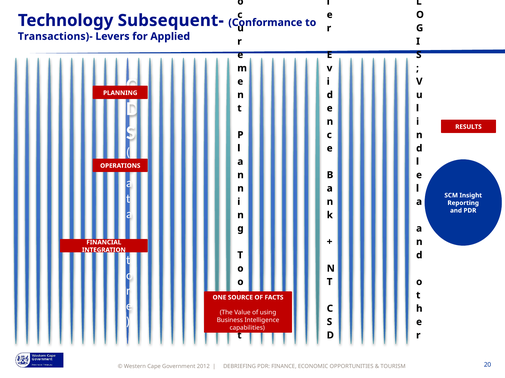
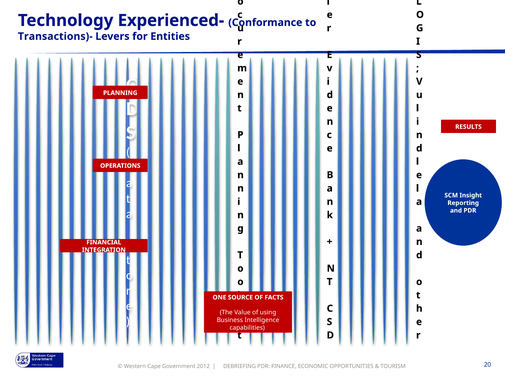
Subsequent-: Subsequent- -> Experienced-
Applied: Applied -> Entities
